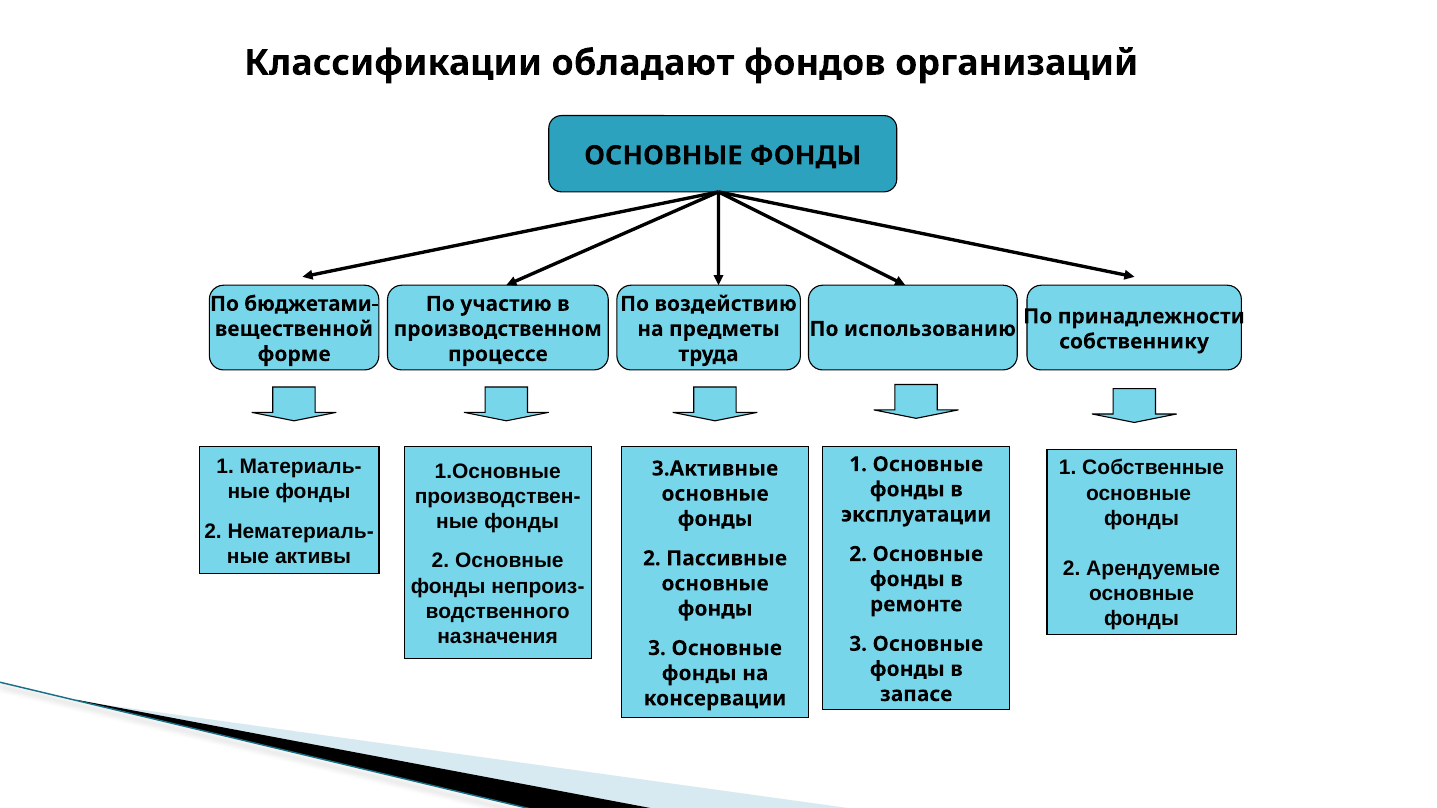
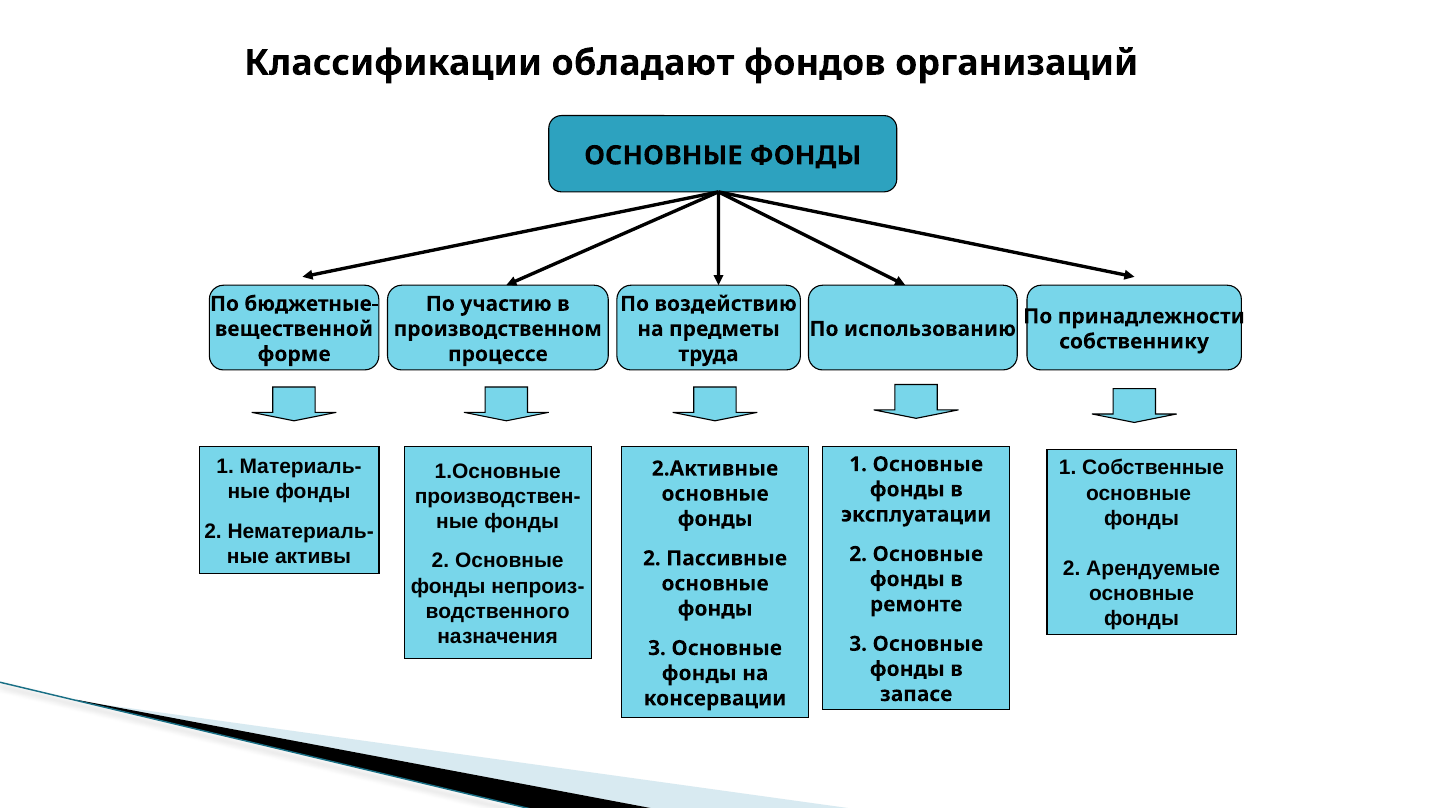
бюджетами-: бюджетами- -> бюджетные-
3.Активные: 3.Активные -> 2.Активные
